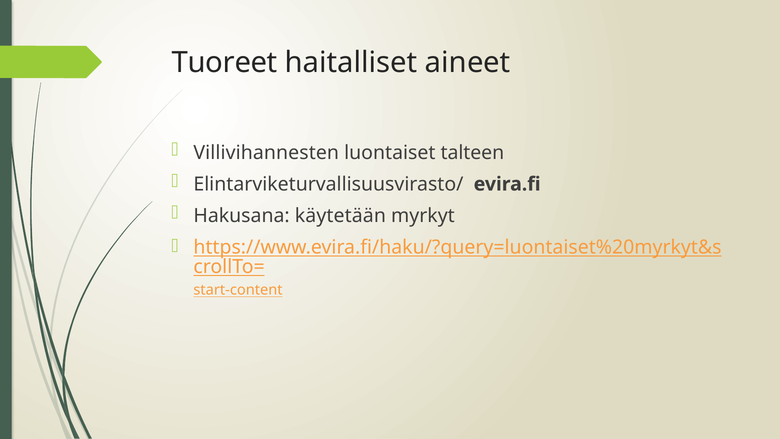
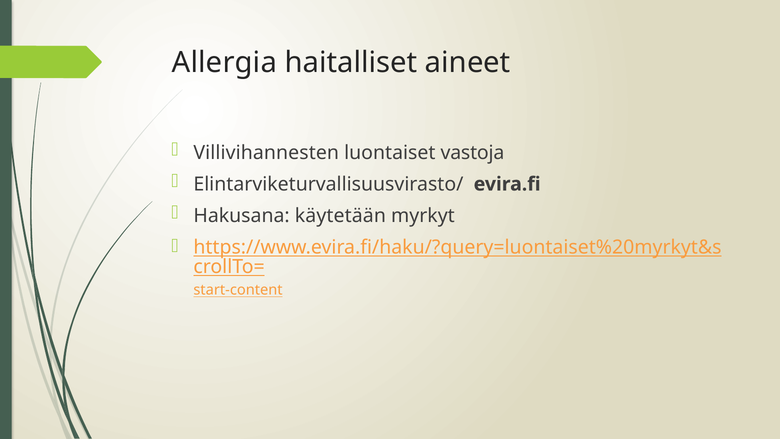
Tuoreet: Tuoreet -> Allergia
talteen: talteen -> vastoja
